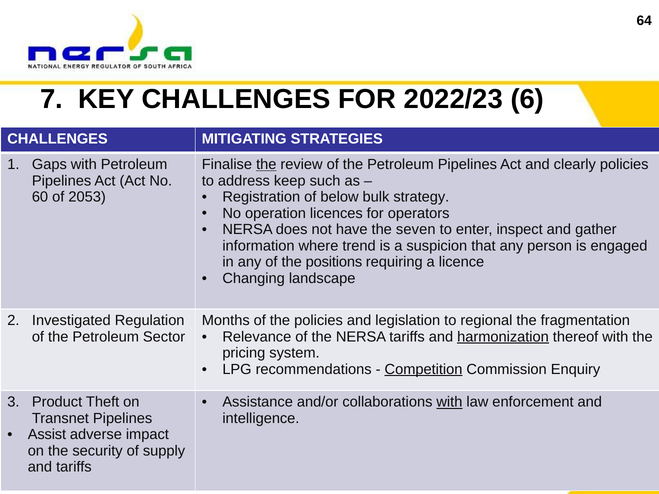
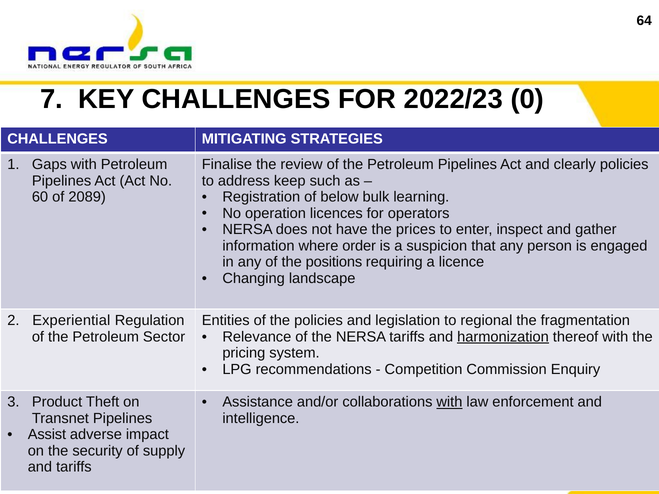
6: 6 -> 0
the at (266, 165) underline: present -> none
strategy: strategy -> learning
2053: 2053 -> 2089
seven: seven -> prices
trend: trend -> order
Investigated: Investigated -> Experiential
Months: Months -> Entities
Competition underline: present -> none
